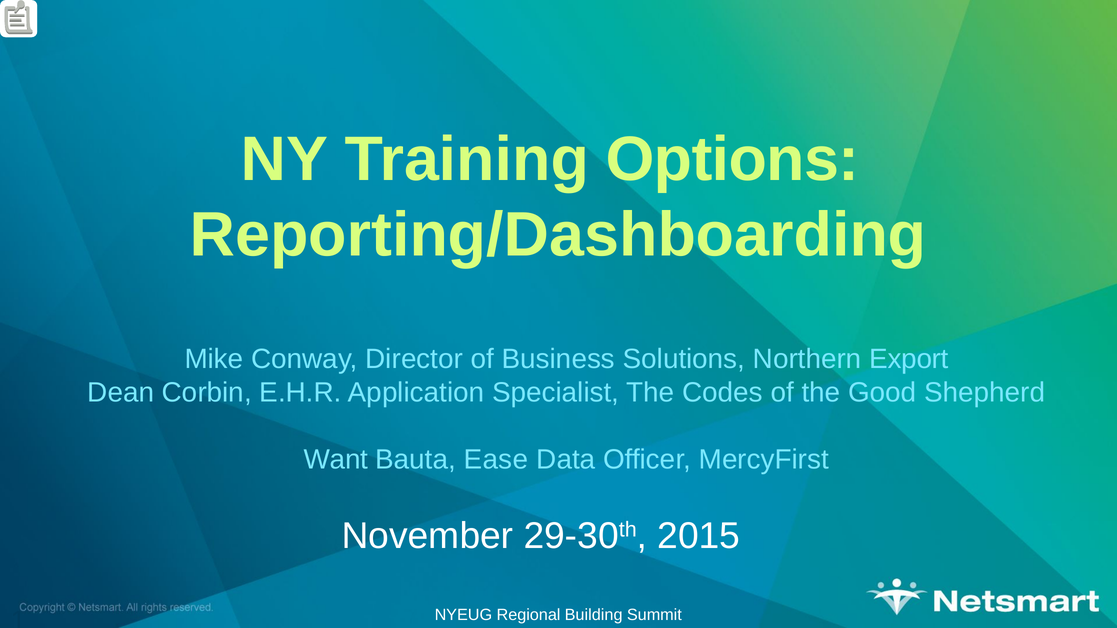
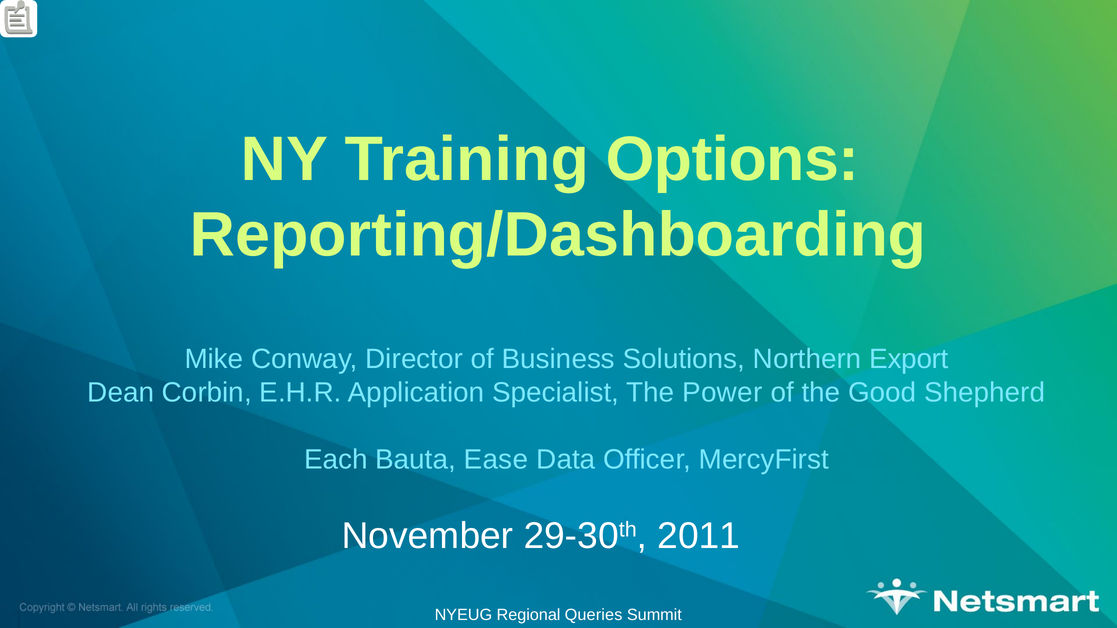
Codes: Codes -> Power
Want: Want -> Each
2015: 2015 -> 2011
Building: Building -> Queries
